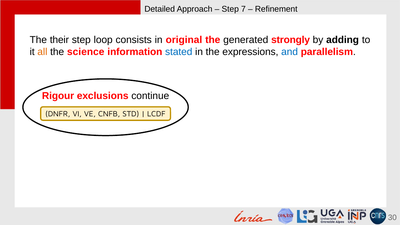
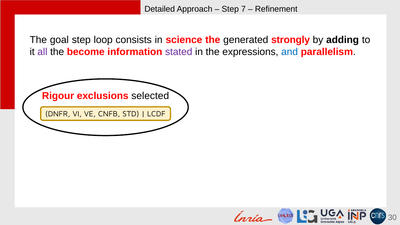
their: their -> goal
original: original -> science
all colour: orange -> purple
science: science -> become
stated colour: blue -> purple
continue: continue -> selected
